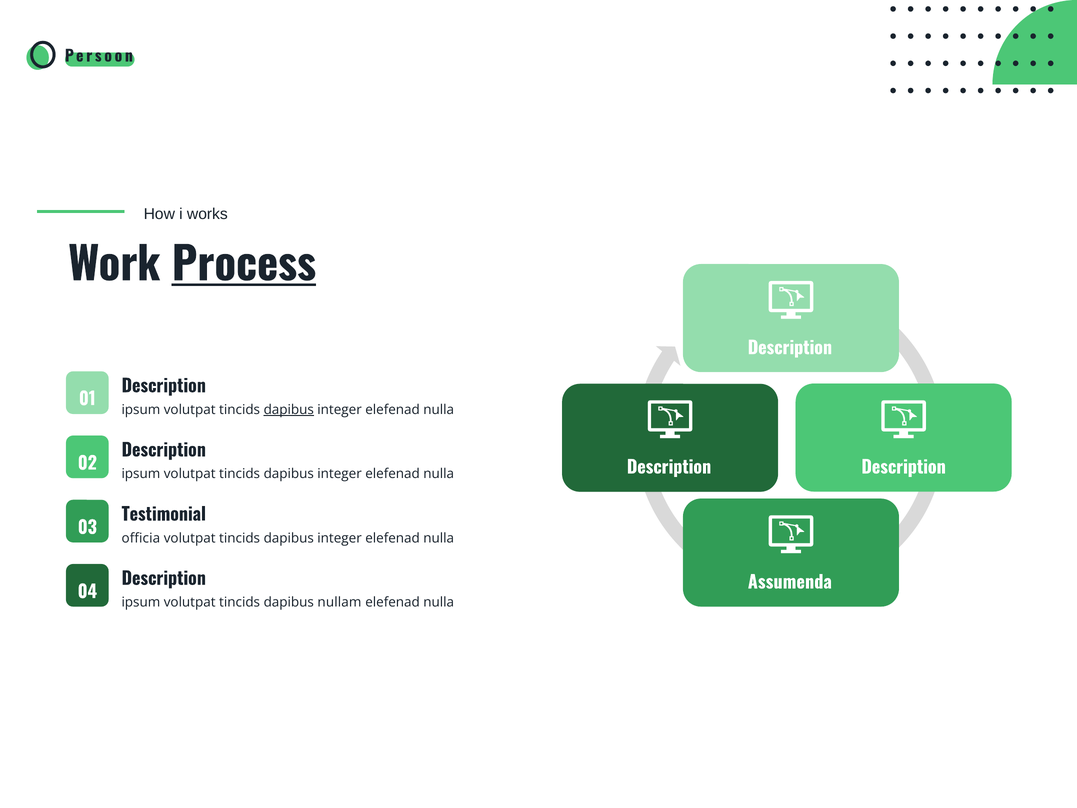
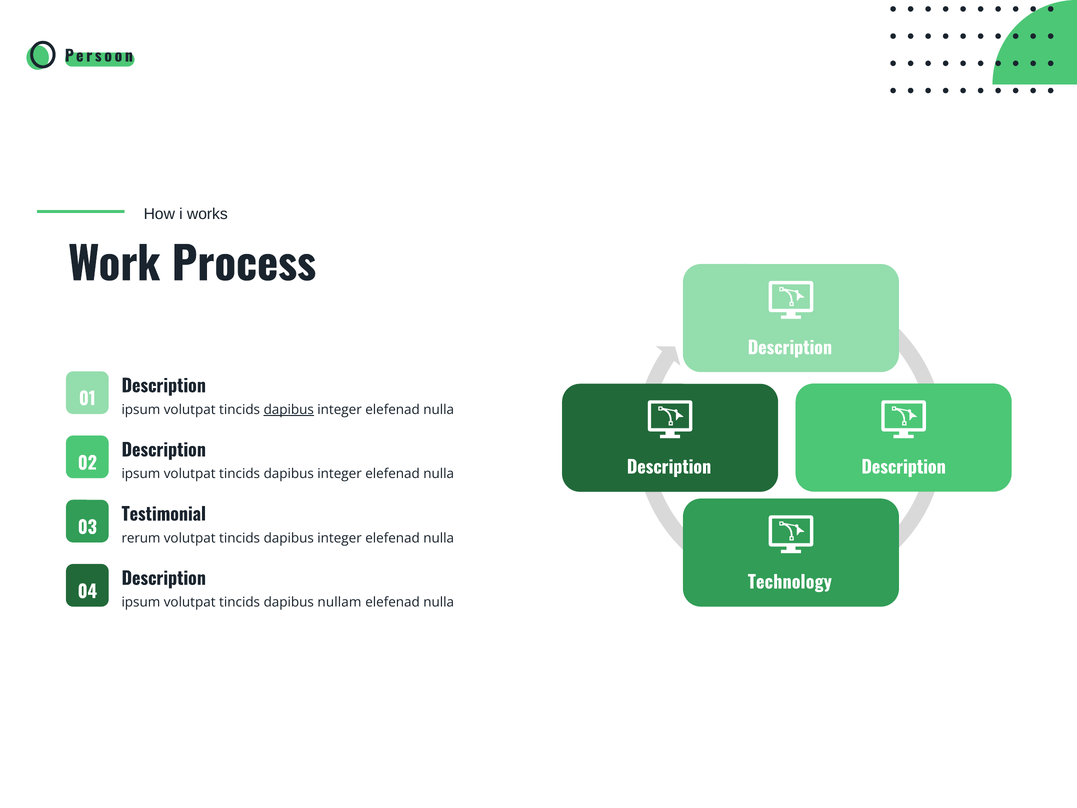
Process underline: present -> none
officia: officia -> rerum
Assumenda: Assumenda -> Technology
